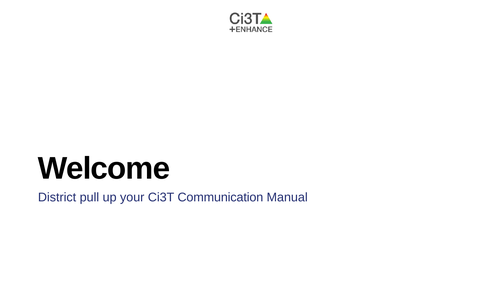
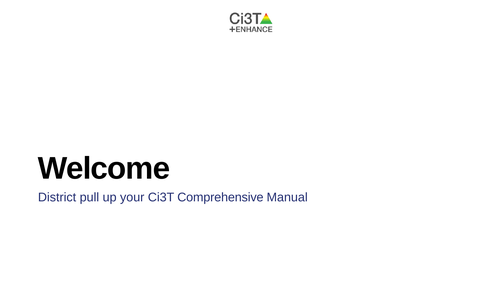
Communication: Communication -> Comprehensive
